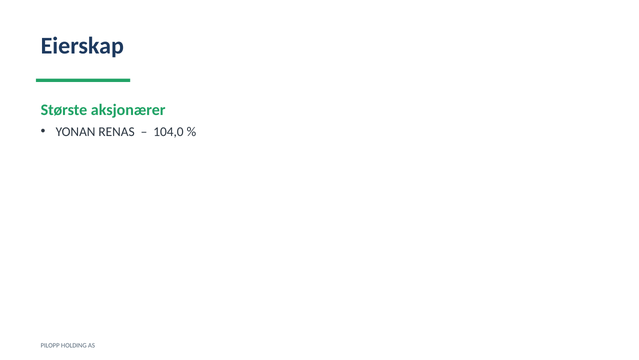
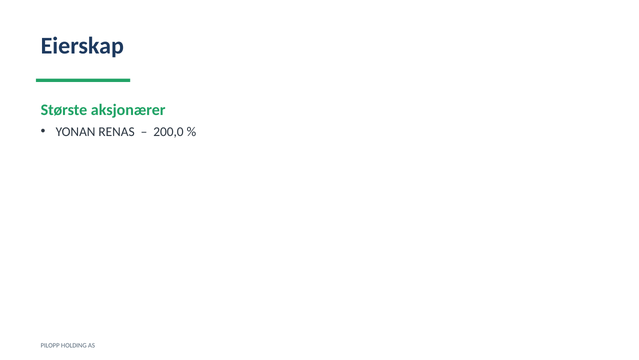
104,0: 104,0 -> 200,0
